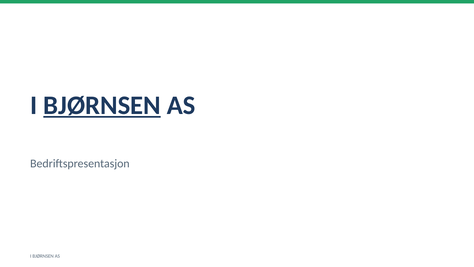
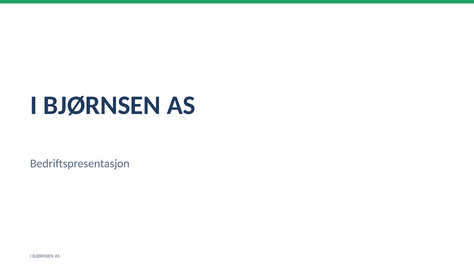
BJØRNSEN at (102, 105) underline: present -> none
